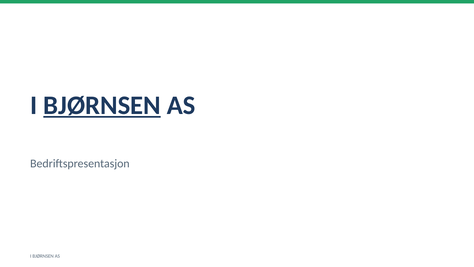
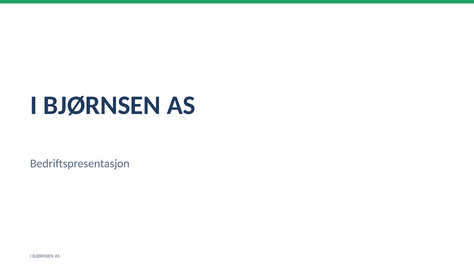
BJØRNSEN at (102, 105) underline: present -> none
